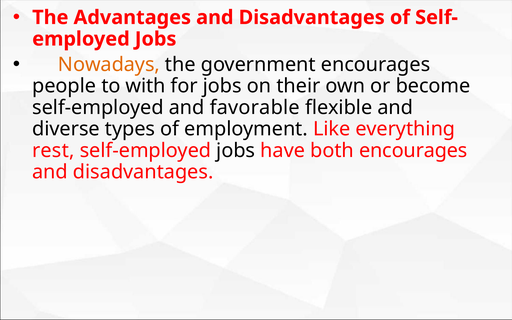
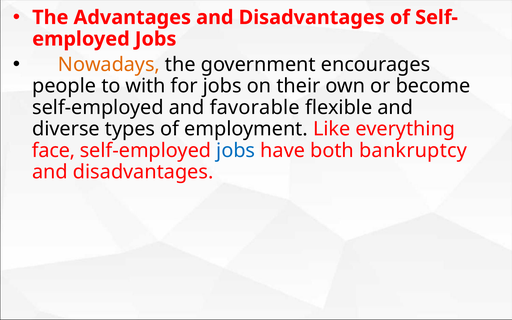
rest: rest -> face
jobs at (236, 151) colour: black -> blue
both encourages: encourages -> bankruptcy
